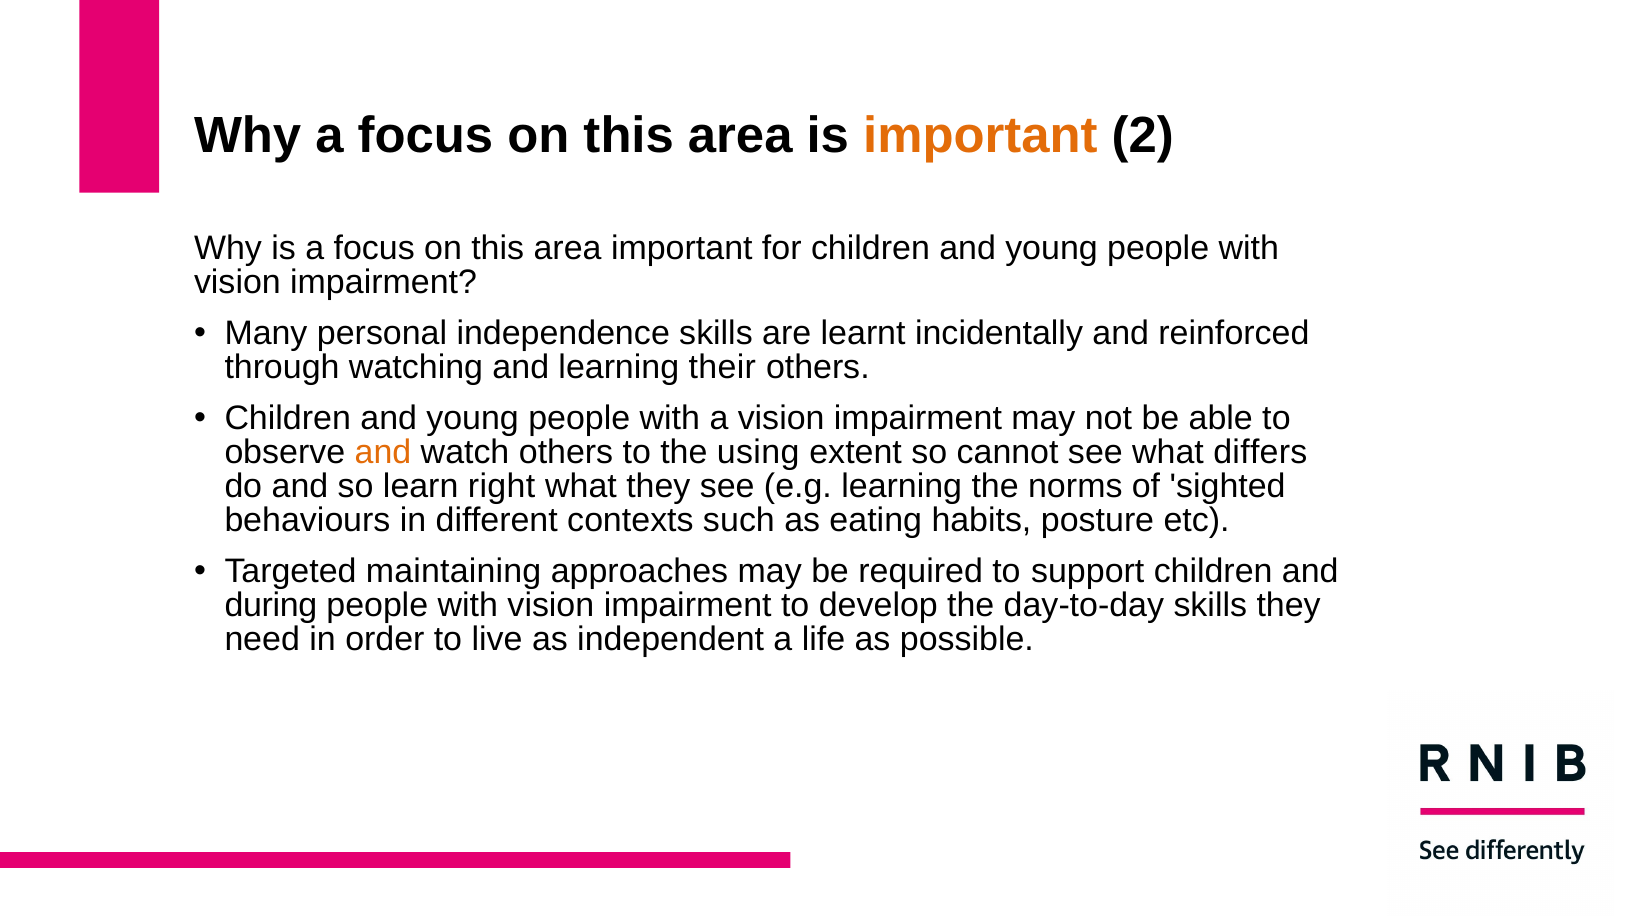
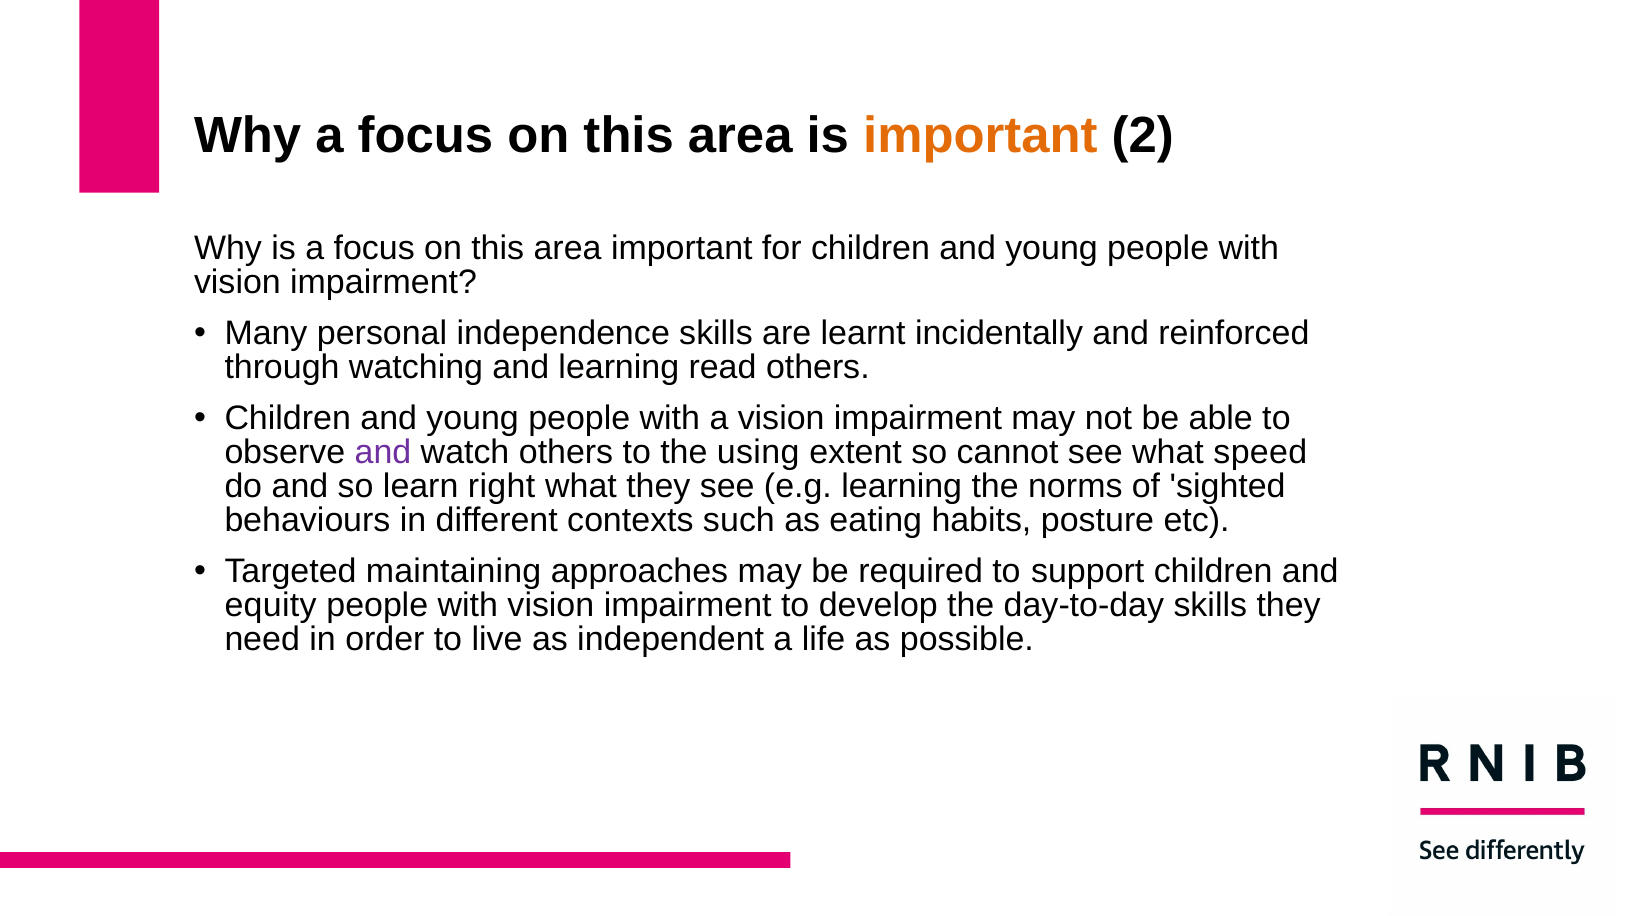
their: their -> read
and at (383, 452) colour: orange -> purple
differs: differs -> speed
during: during -> equity
